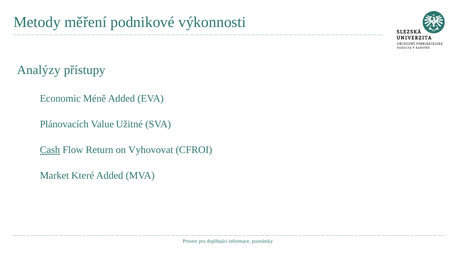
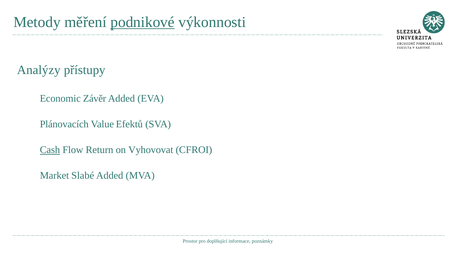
podnikové underline: none -> present
Méně: Méně -> Závěr
Užitné: Užitné -> Efektů
Které: Které -> Slabé
